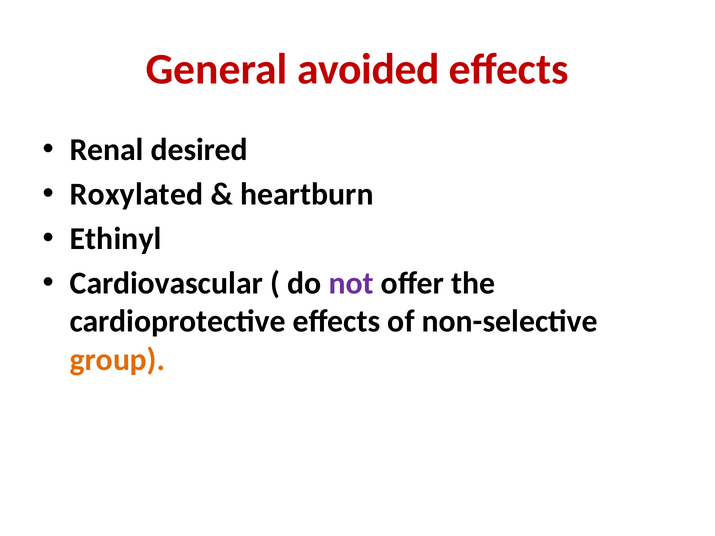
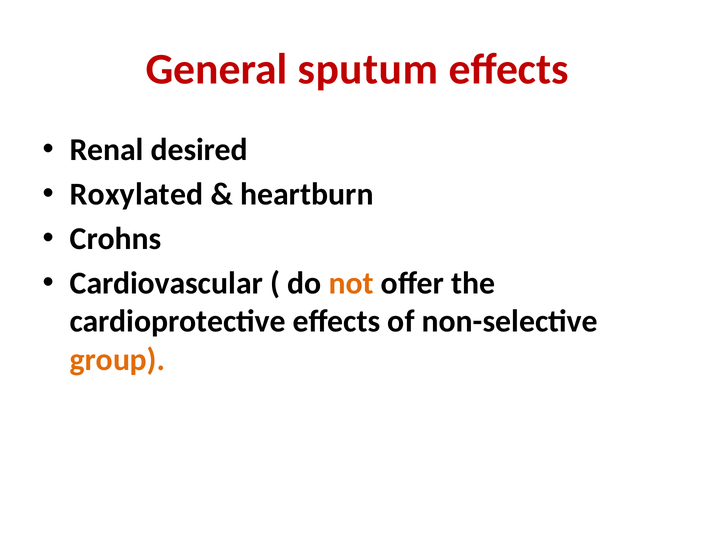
avoided: avoided -> sputum
Ethinyl: Ethinyl -> Crohns
not colour: purple -> orange
